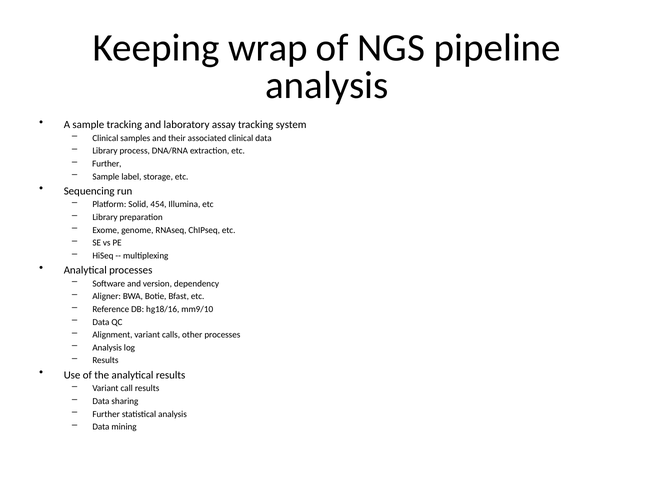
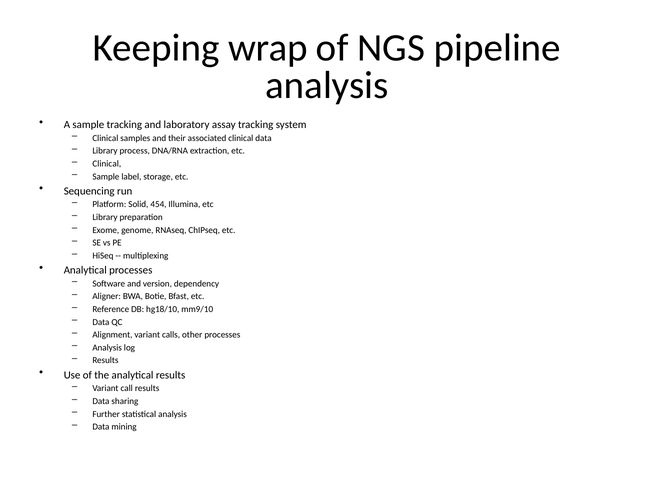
Further at (107, 164): Further -> Clinical
hg18/16: hg18/16 -> hg18/10
